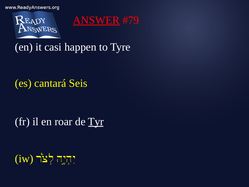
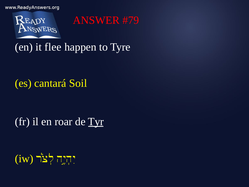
ANSWER underline: present -> none
casi: casi -> flee
Seis: Seis -> Soil
